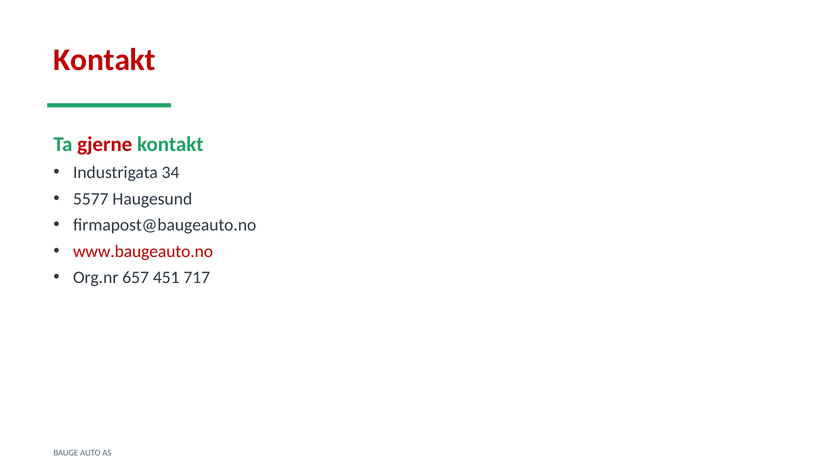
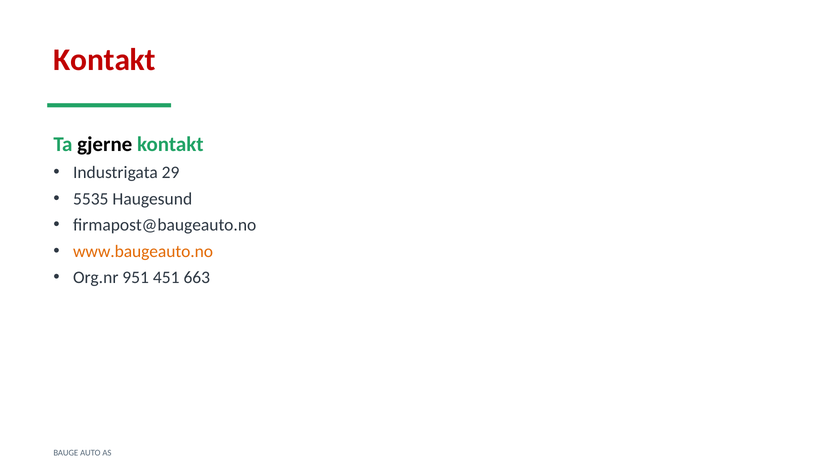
gjerne colour: red -> black
34: 34 -> 29
5577: 5577 -> 5535
www.baugeauto.no colour: red -> orange
657: 657 -> 951
717: 717 -> 663
